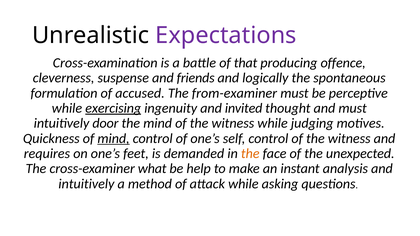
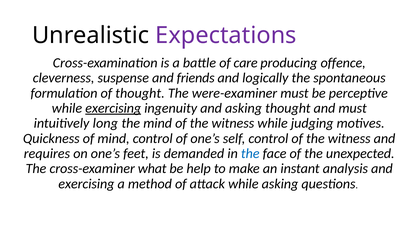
that: that -> care
of accused: accused -> thought
from-examiner: from-examiner -> were-examiner
and invited: invited -> asking
door: door -> long
mind at (114, 139) underline: present -> none
the at (250, 154) colour: orange -> blue
intuitively at (86, 184): intuitively -> exercising
